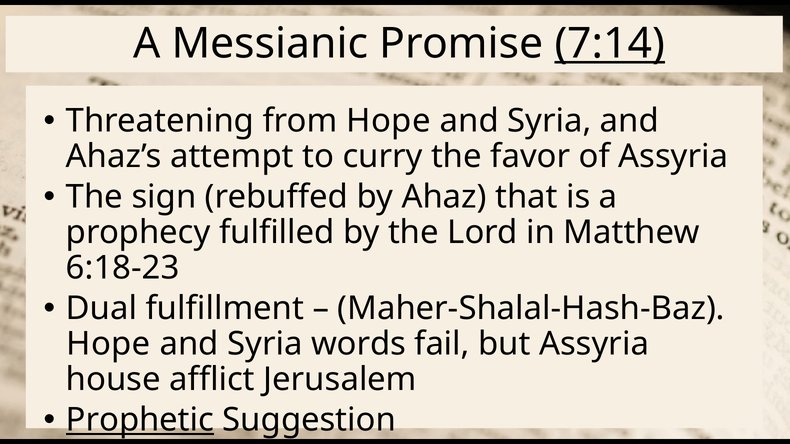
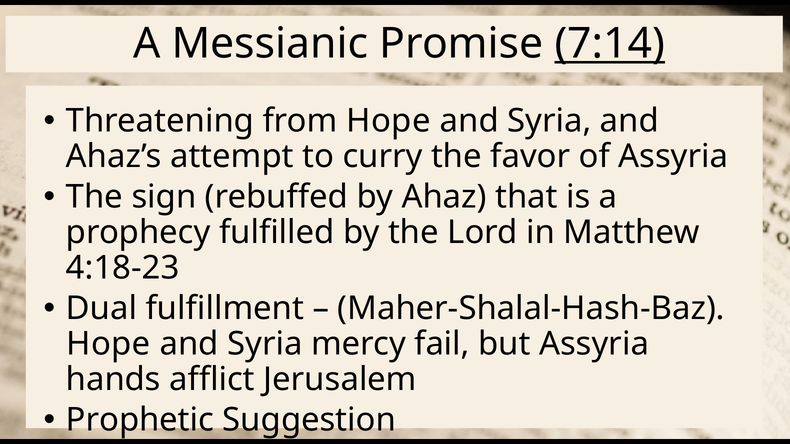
6:18-23: 6:18-23 -> 4:18-23
words: words -> mercy
house: house -> hands
Prophetic underline: present -> none
